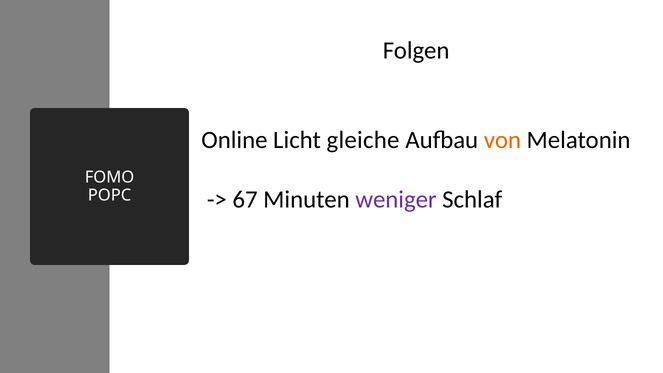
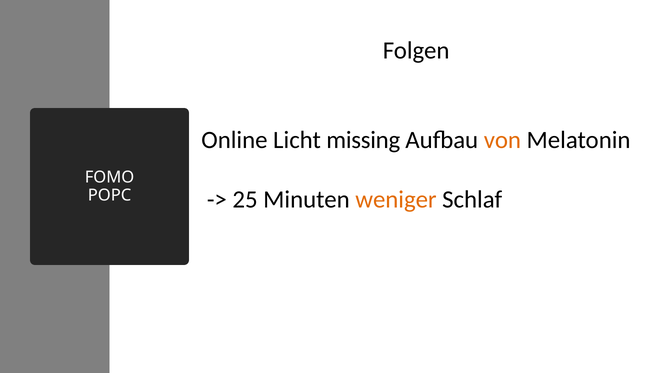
gleiche: gleiche -> missing
67: 67 -> 25
weniger colour: purple -> orange
